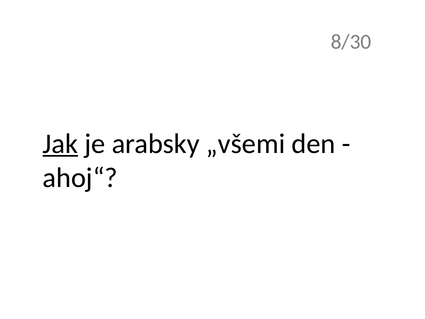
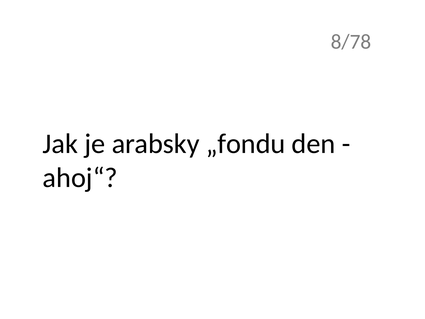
8/30: 8/30 -> 8/78
Jak underline: present -> none
„všemi: „všemi -> „fondu
